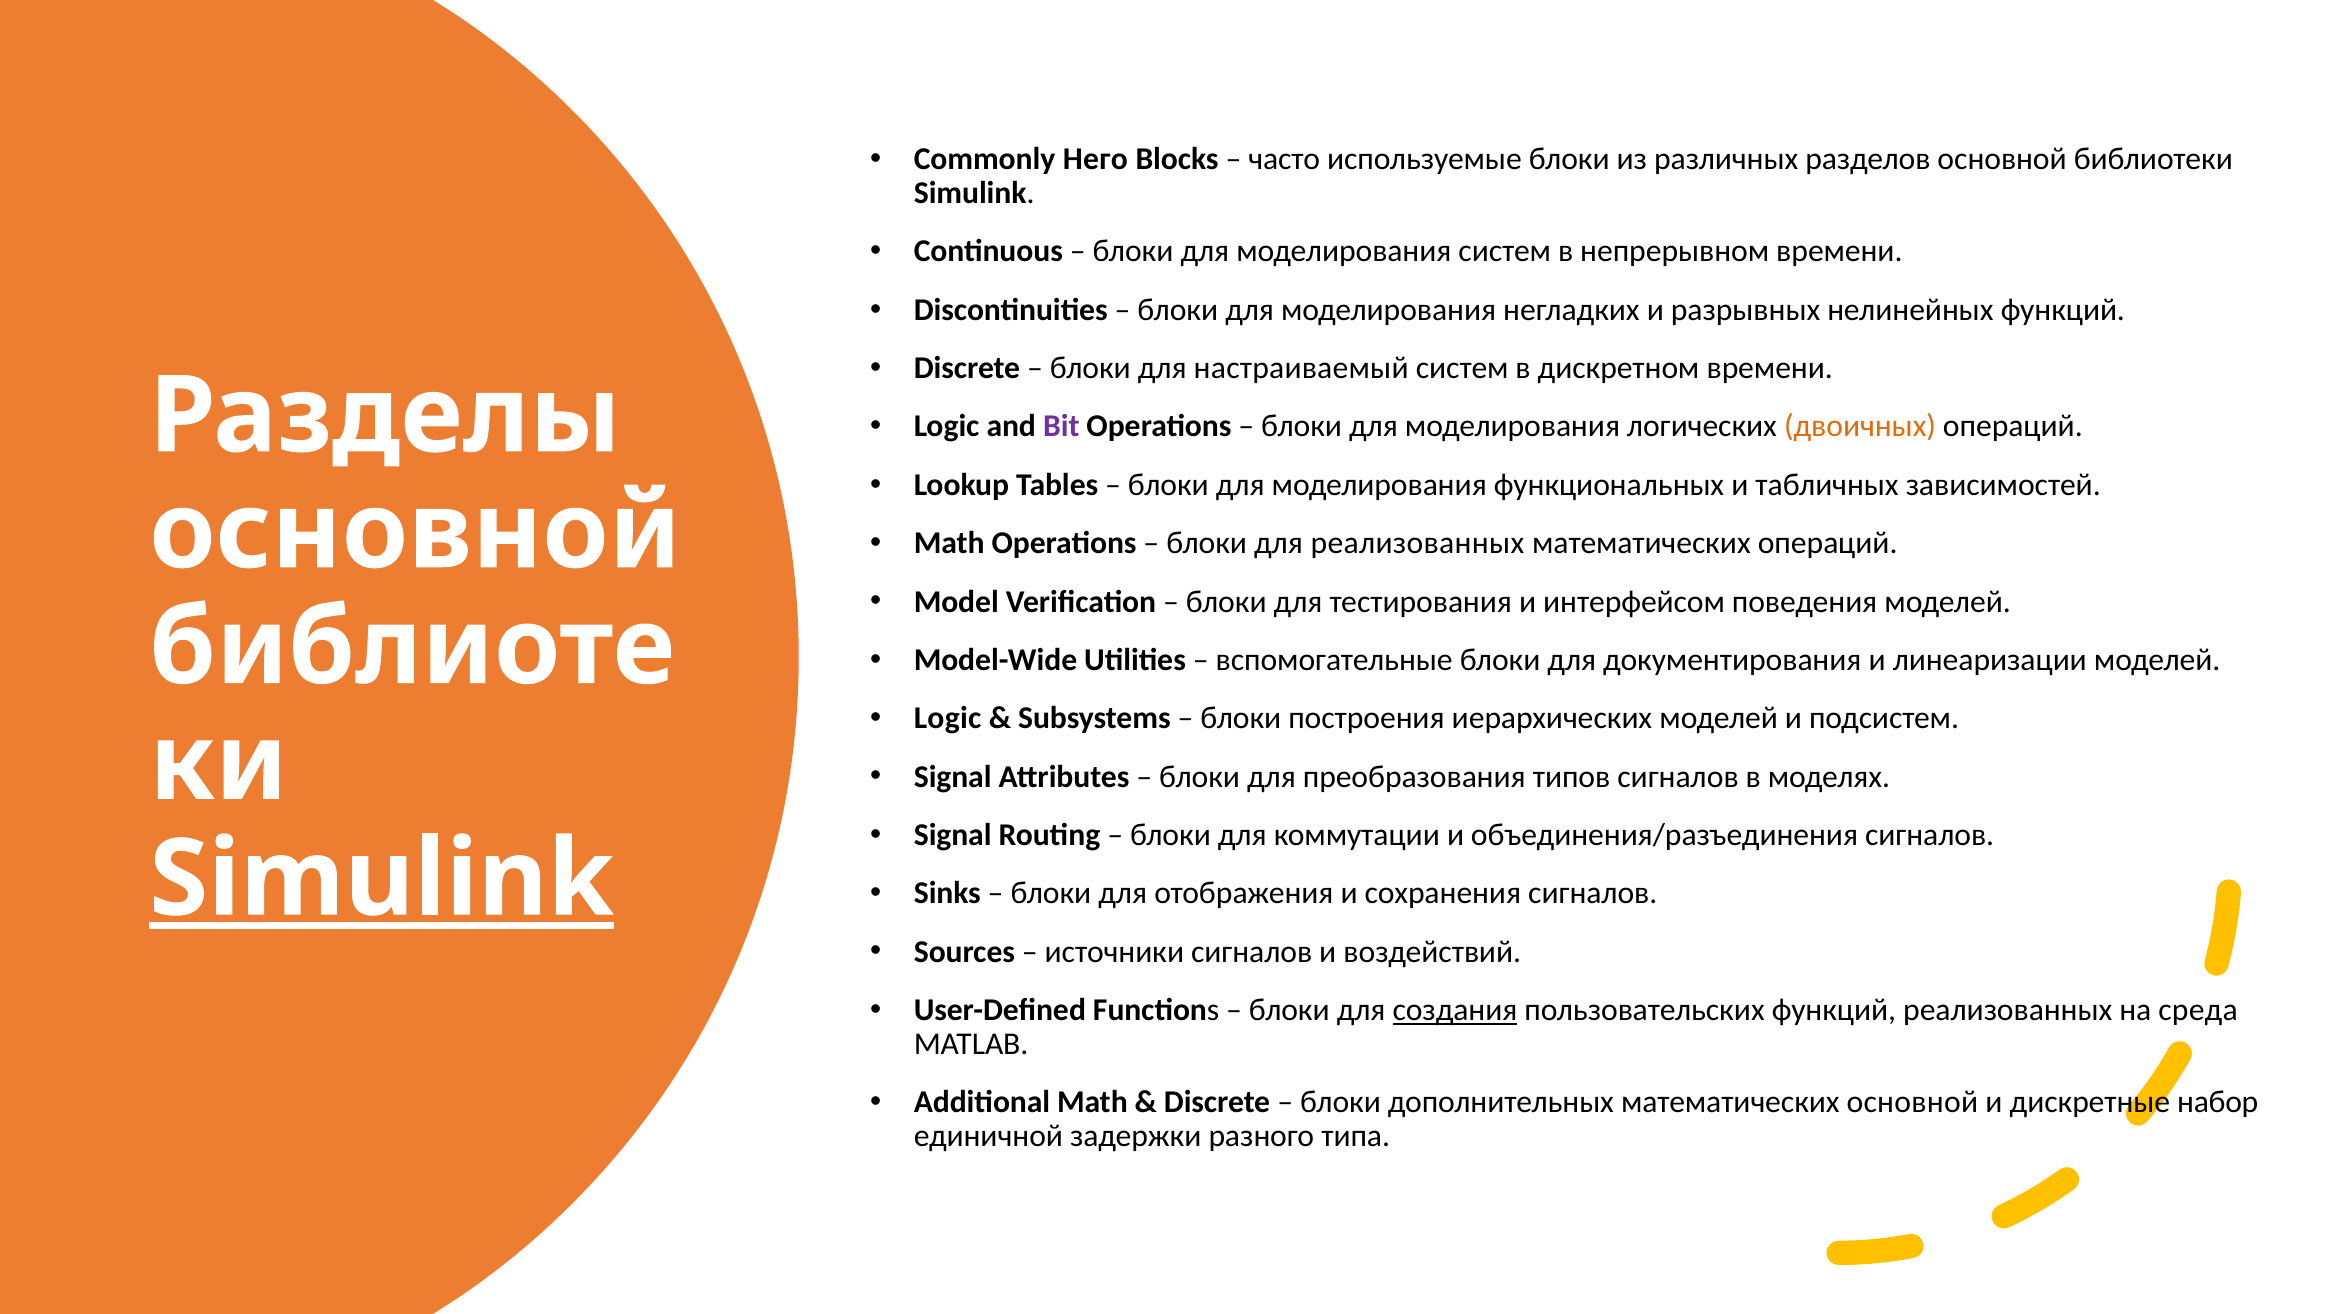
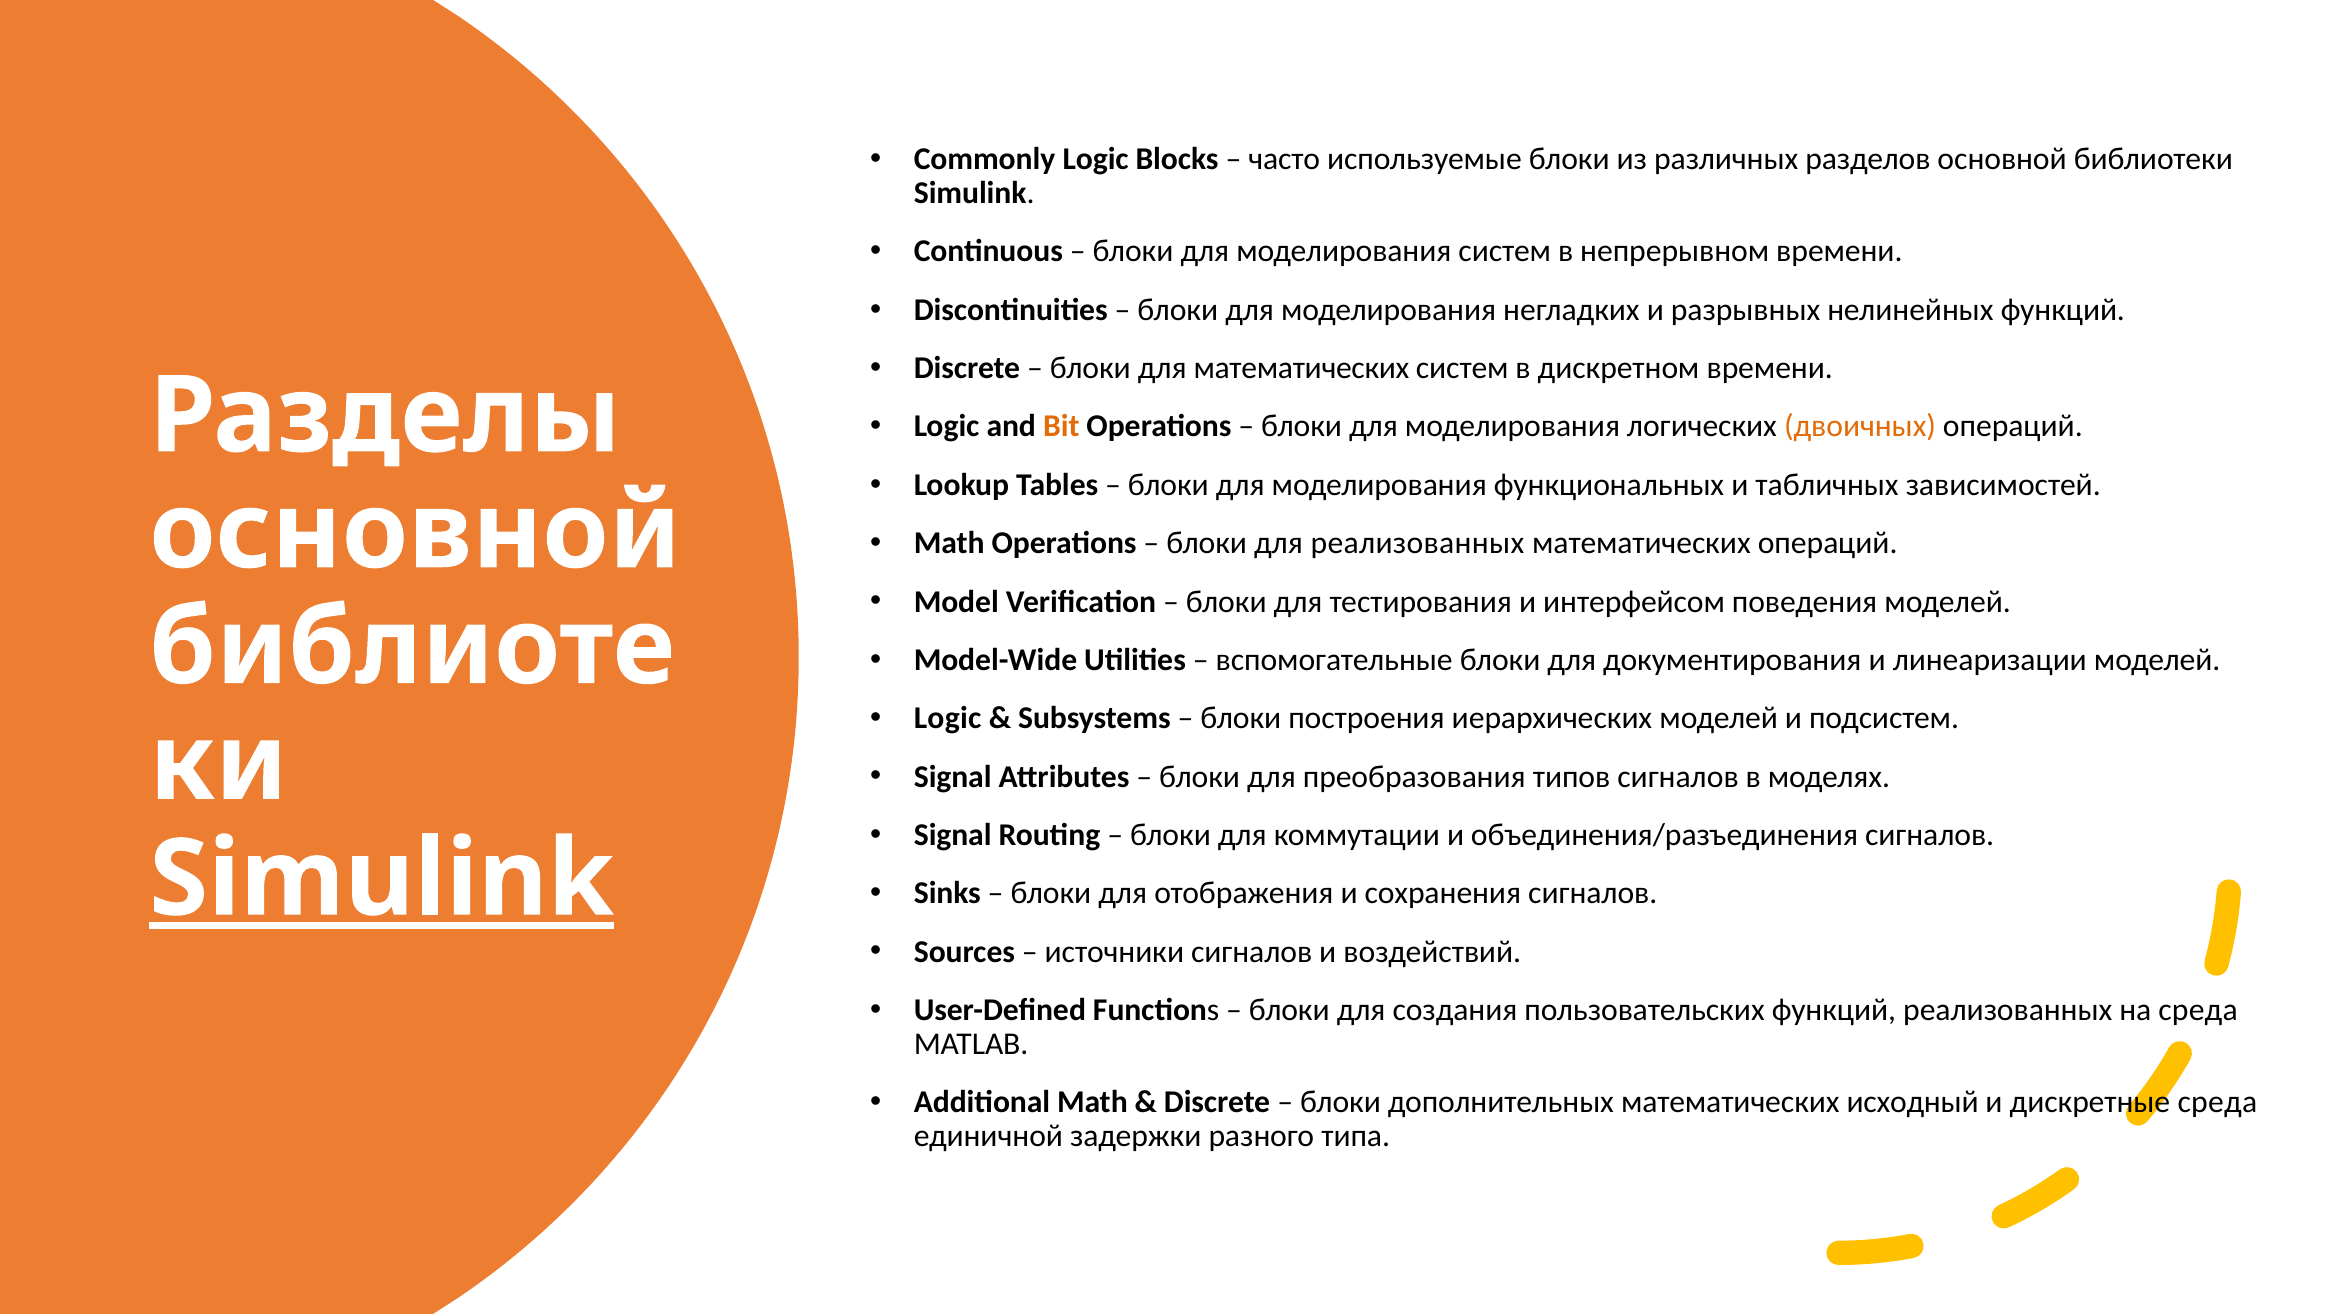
Commonly Него: Него -> Logic
для настраиваемый: настраиваемый -> математических
Bit colour: purple -> orange
создания underline: present -> none
математических основной: основной -> исходный
дискретные набор: набор -> среда
